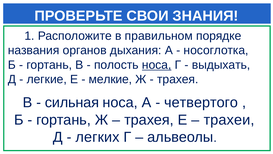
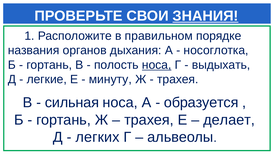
ЗНАНИЯ underline: none -> present
мелкие: мелкие -> минуту
четвертого: четвертого -> образуется
трахеи: трахеи -> делает
